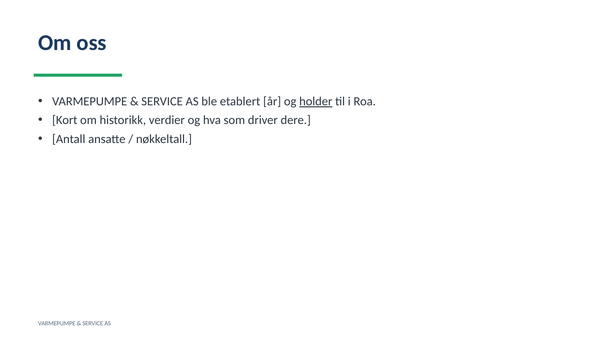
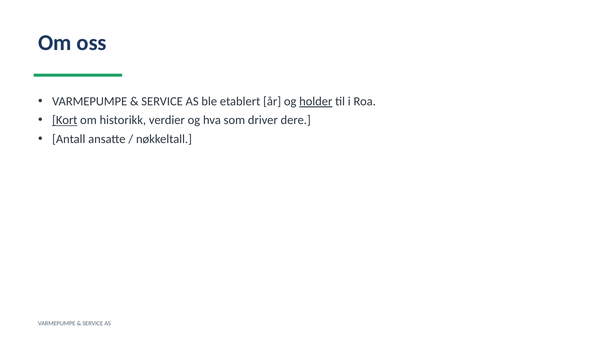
Kort underline: none -> present
